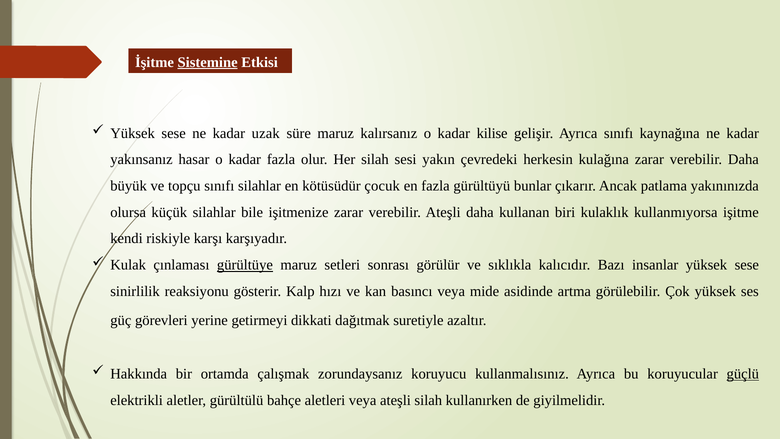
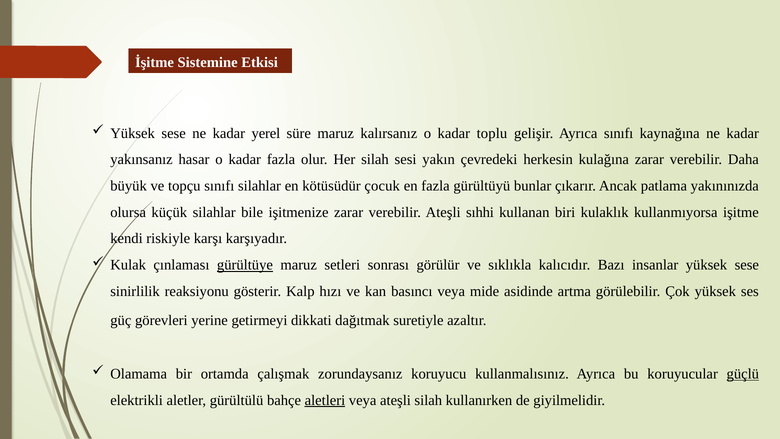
Sistemine underline: present -> none
uzak: uzak -> yerel
kilise: kilise -> toplu
Ateşli daha: daha -> sıhhi
Hakkında: Hakkında -> Olamama
aletleri underline: none -> present
